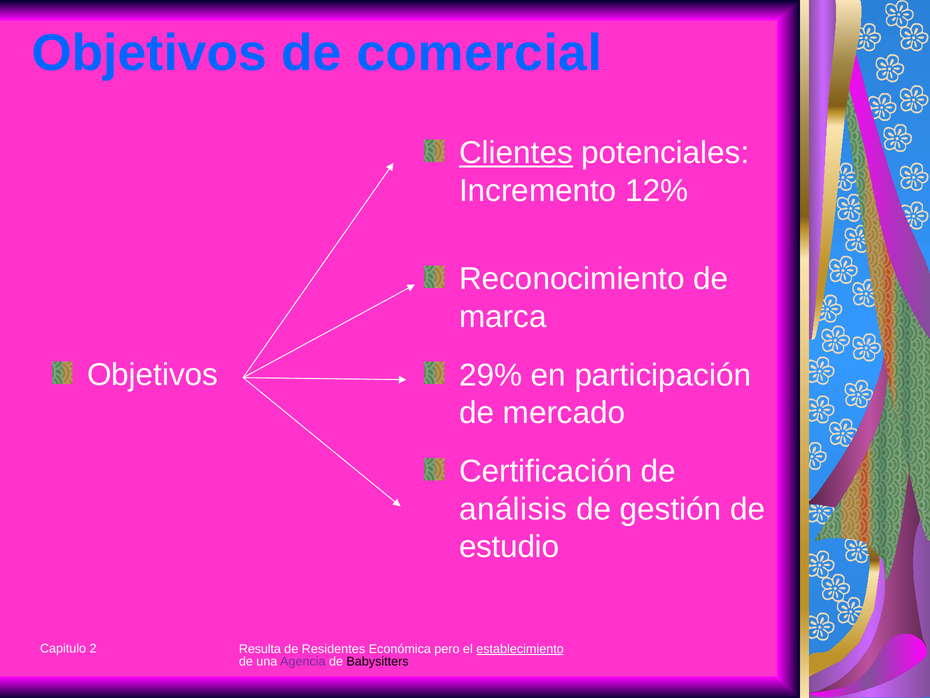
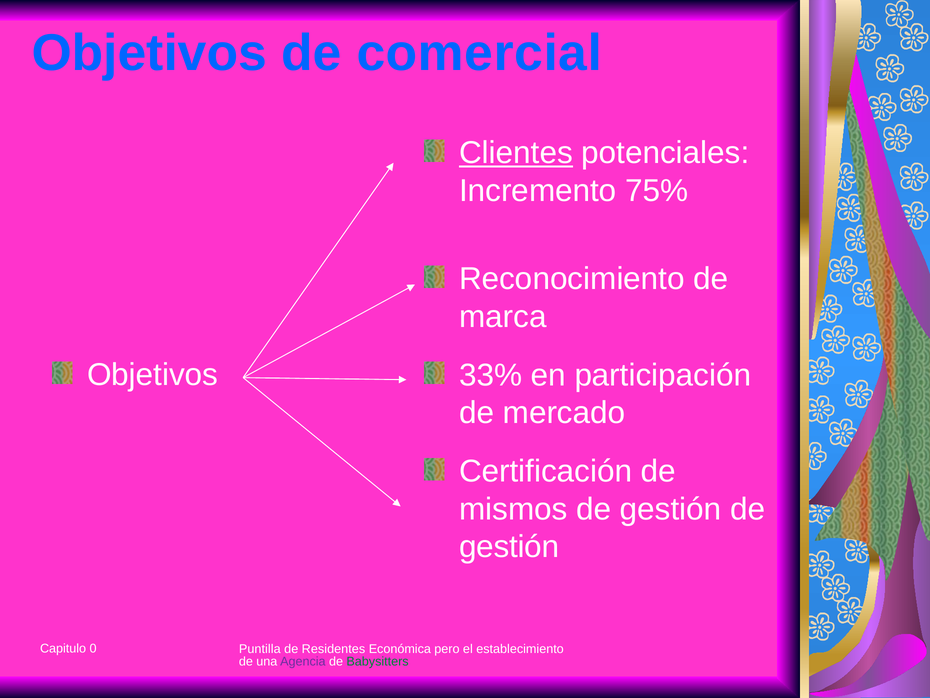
12%: 12% -> 75%
29%: 29% -> 33%
análisis: análisis -> mismos
estudio at (509, 547): estudio -> gestión
2: 2 -> 0
Resulta: Resulta -> Puntilla
establecimiento underline: present -> none
Babysitters colour: black -> green
